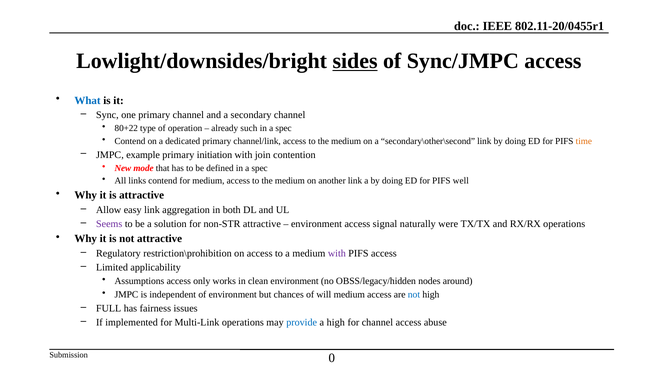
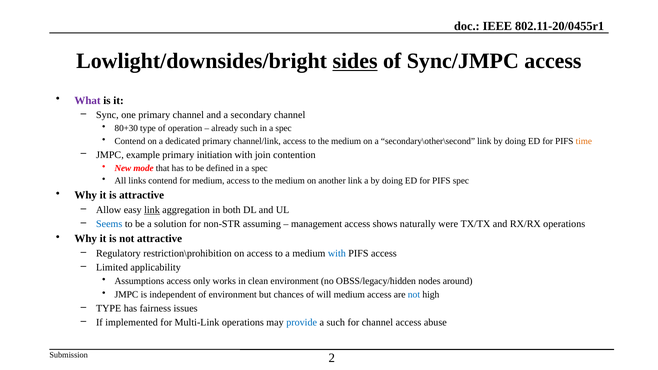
What colour: blue -> purple
80+22: 80+22 -> 80+30
PIFS well: well -> spec
link at (152, 210) underline: none -> present
Seems colour: purple -> blue
non-STR attractive: attractive -> assuming
environment at (317, 224): environment -> management
signal: signal -> shows
with at (337, 253) colour: purple -> blue
FULL at (109, 308): FULL -> TYPE
a high: high -> such
0: 0 -> 2
